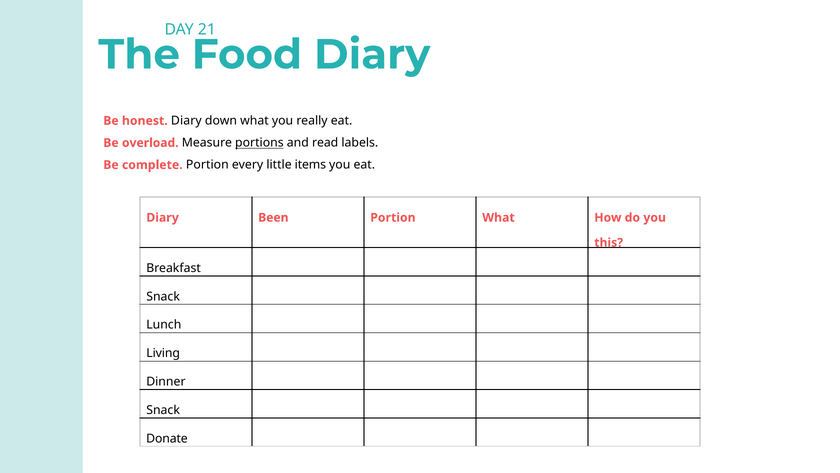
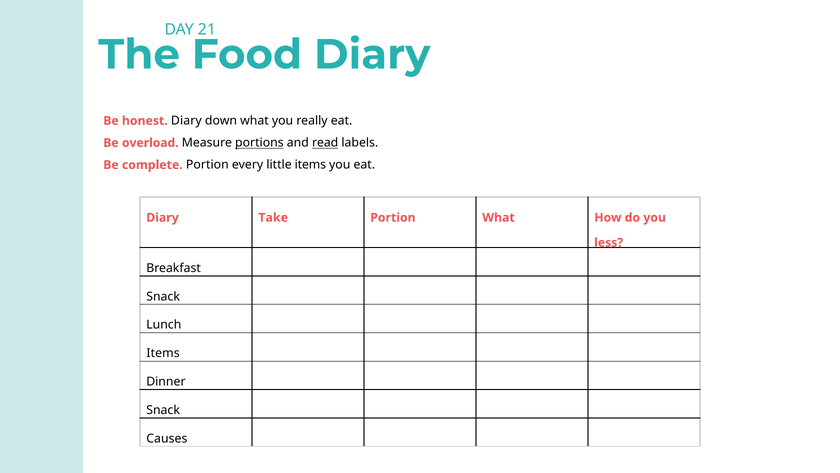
read underline: none -> present
Been: Been -> Take
this: this -> less
Living at (163, 353): Living -> Items
Donate: Donate -> Causes
